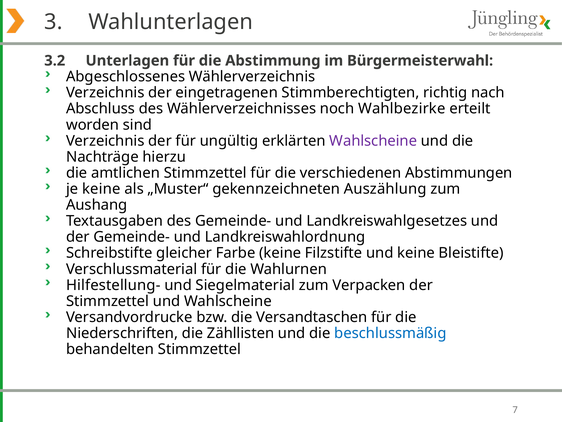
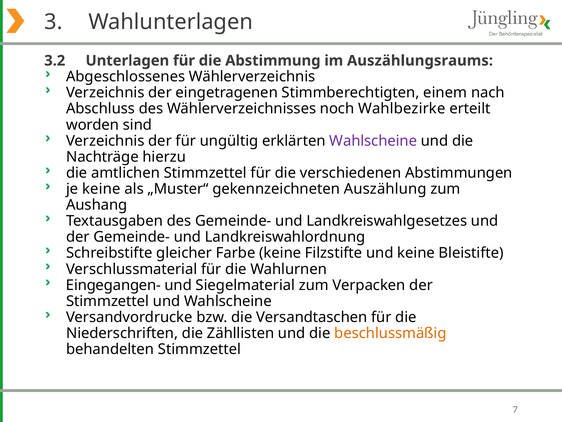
Bürgermeisterwahl: Bürgermeisterwahl -> Auszählungsraums
richtig: richtig -> einem
Hilfestellung-: Hilfestellung- -> Eingegangen-
beschlussmäßig colour: blue -> orange
